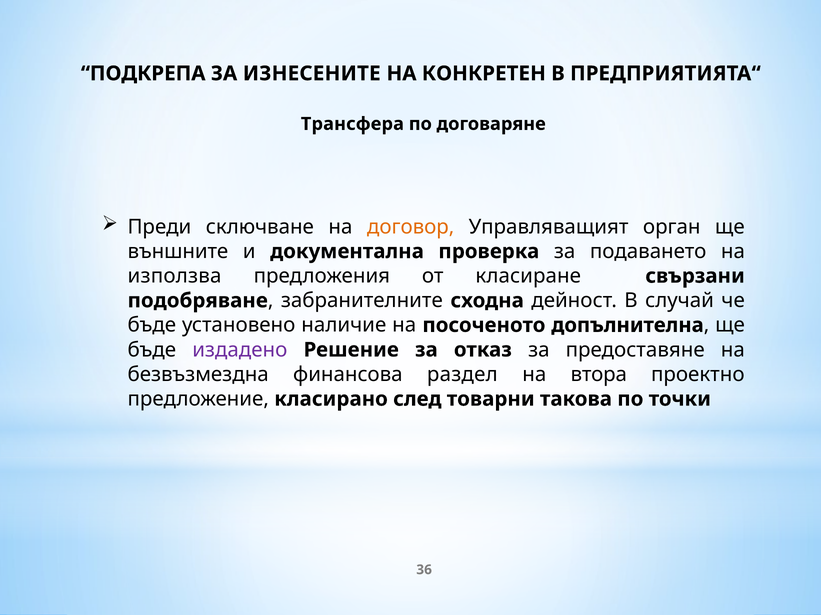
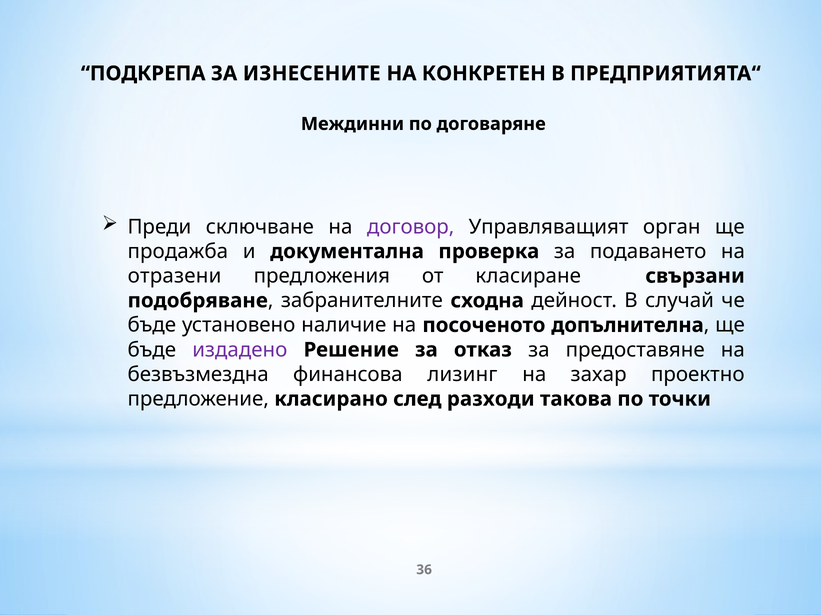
Трансфера: Трансфера -> Междинни
договор colour: orange -> purple
външните: външните -> продажба
използва: използва -> отразени
раздел: раздел -> лизинг
втора: втора -> захар
товарни: товарни -> разходи
